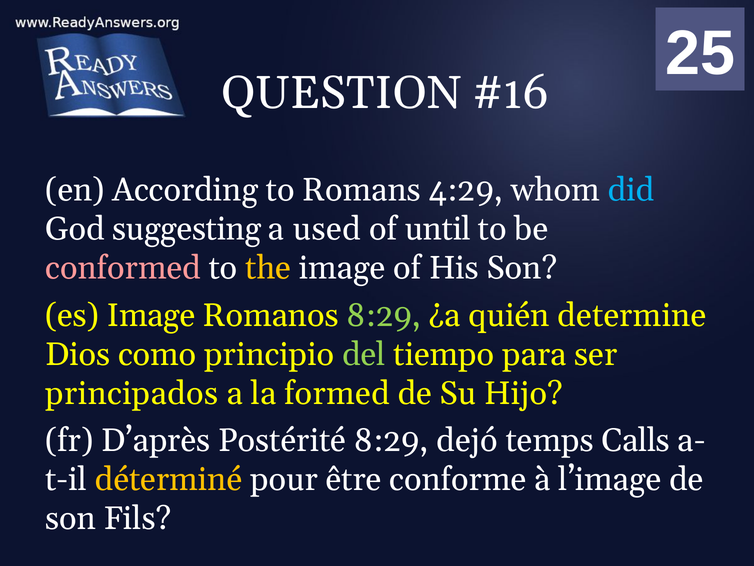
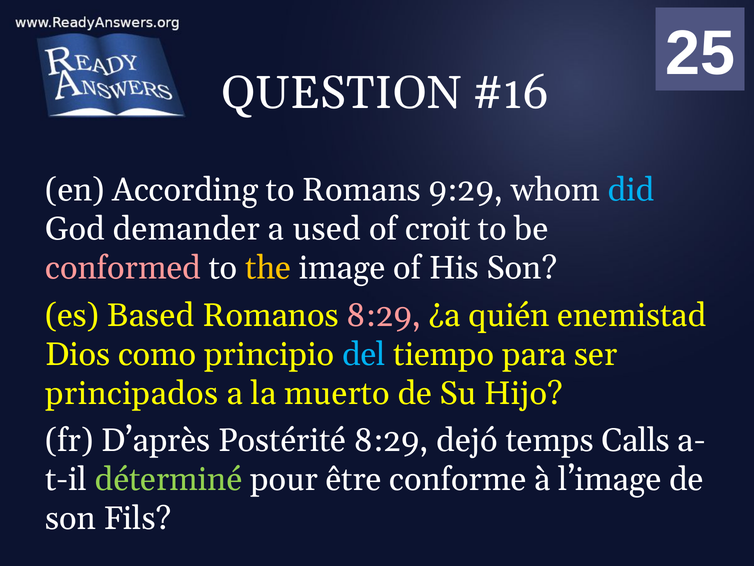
4:29: 4:29 -> 9:29
suggesting: suggesting -> demander
until: until -> croit
es Image: Image -> Based
8:29 at (384, 315) colour: light green -> pink
determine: determine -> enemistad
del colour: light green -> light blue
formed: formed -> muerto
déterminé colour: yellow -> light green
